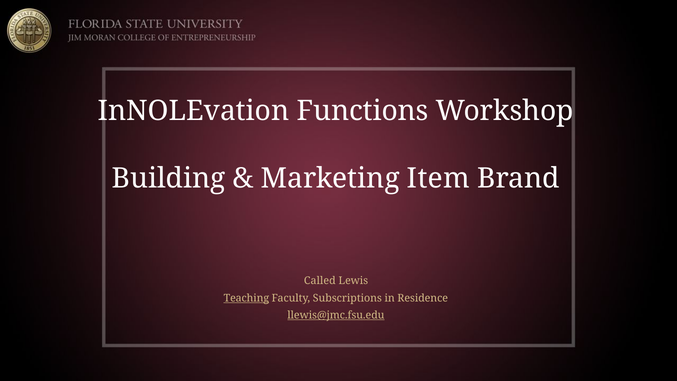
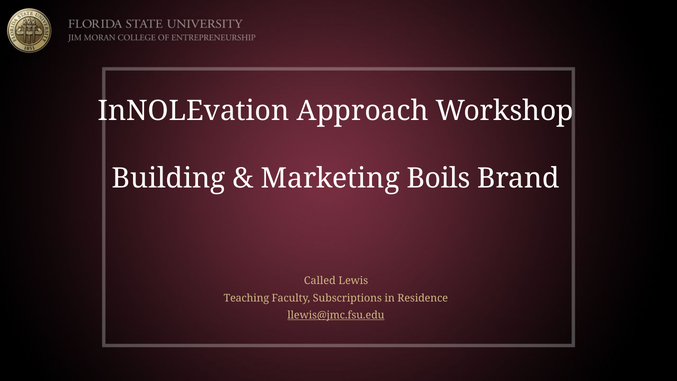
Functions: Functions -> Approach
Item: Item -> Boils
Teaching underline: present -> none
